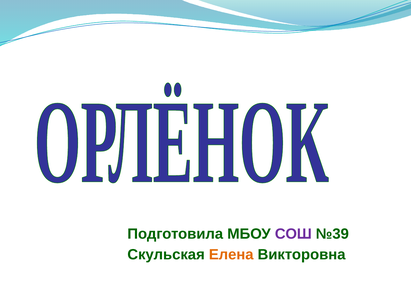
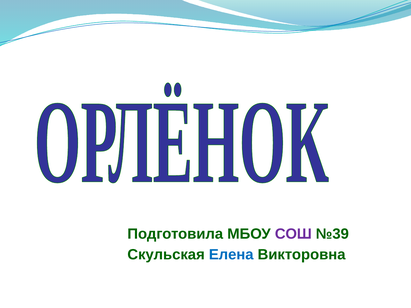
Елена colour: orange -> blue
